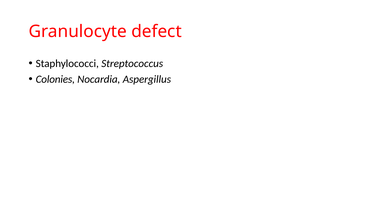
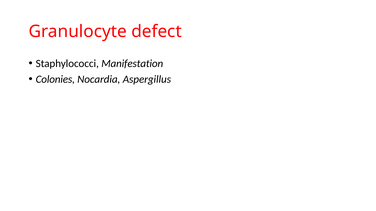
Streptococcus: Streptococcus -> Manifestation
